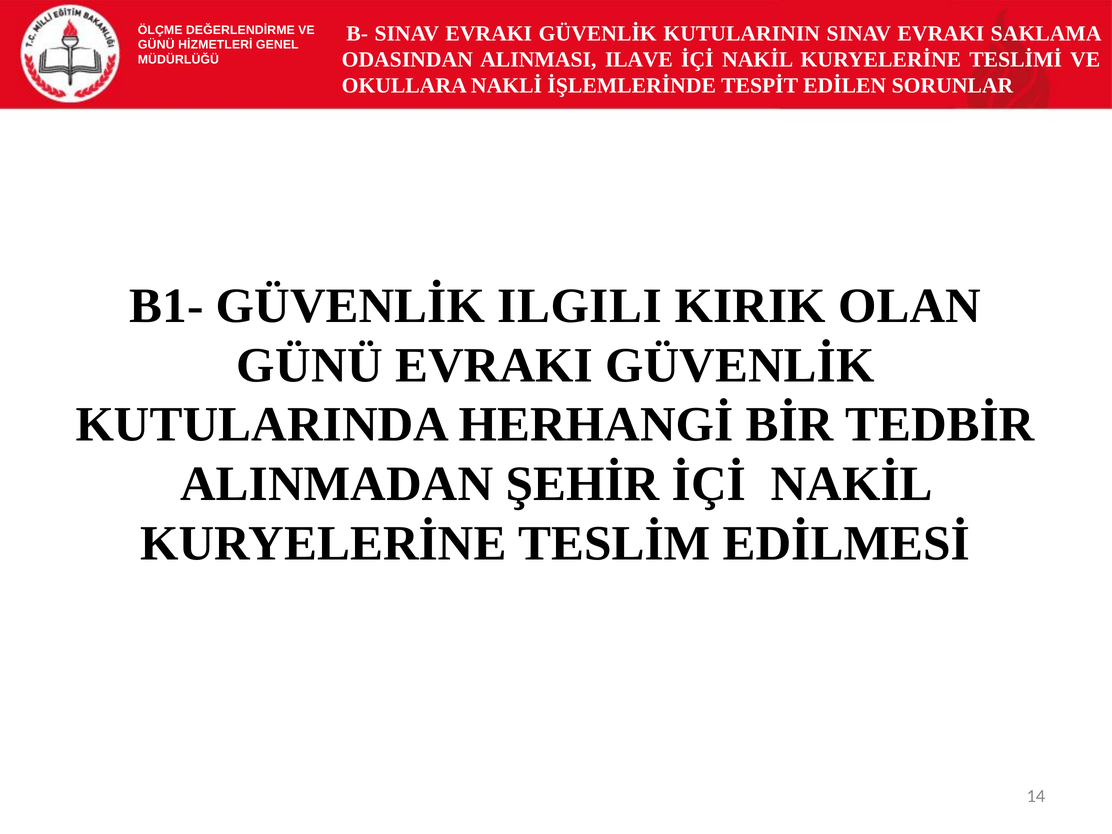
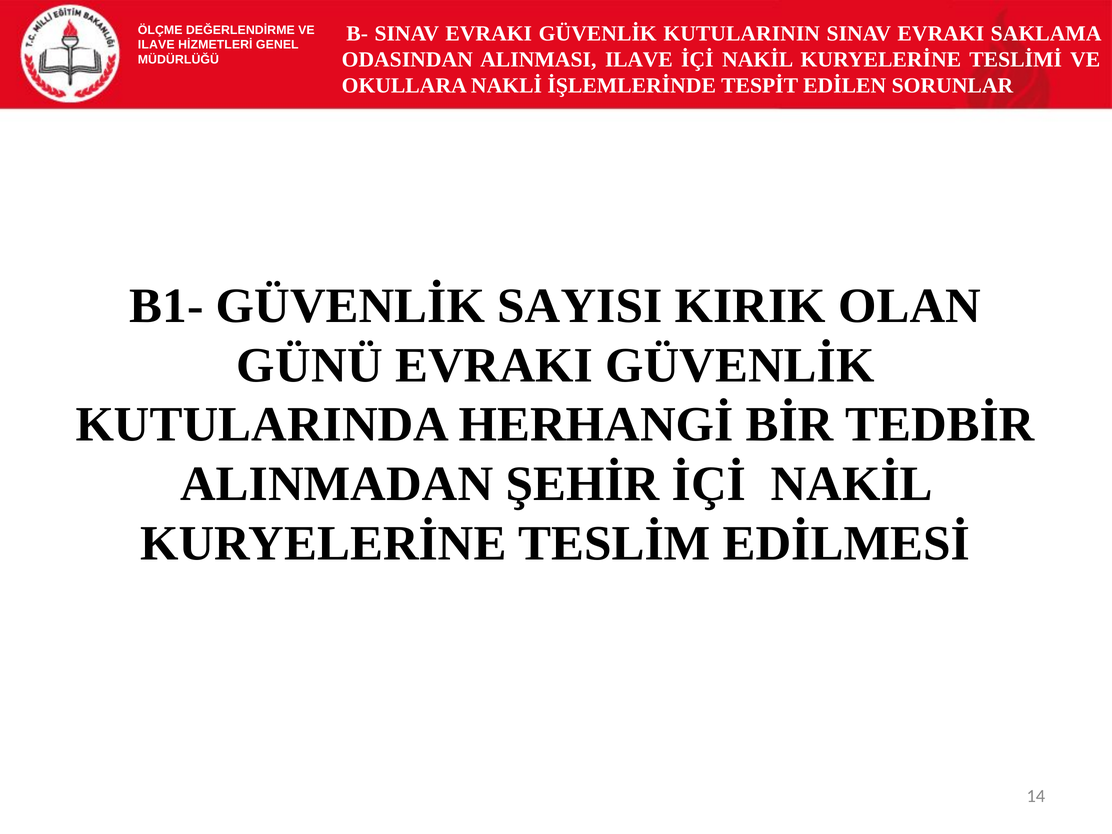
GÜNÜ at (156, 45): GÜNÜ -> ILAVE
ILGILI: ILGILI -> SAYISI
